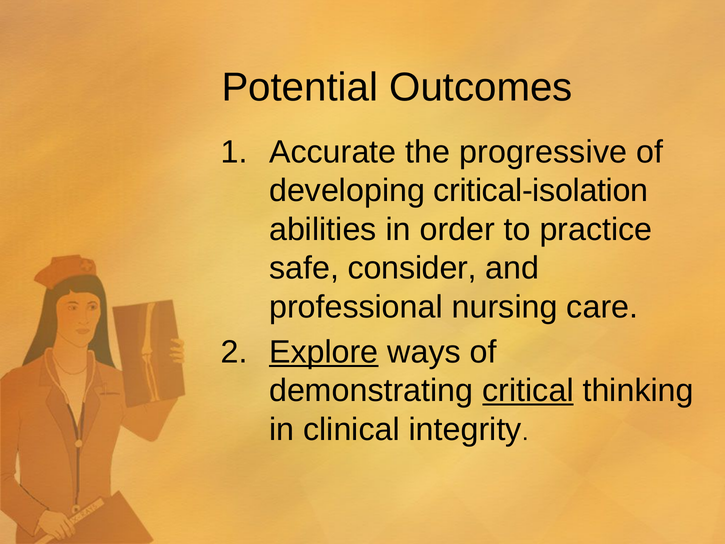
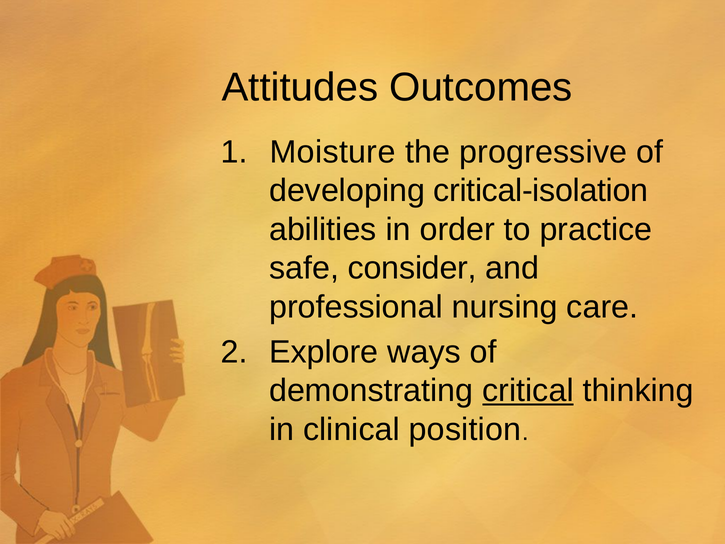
Potential: Potential -> Attitudes
Accurate: Accurate -> Moisture
Explore underline: present -> none
integrity: integrity -> position
